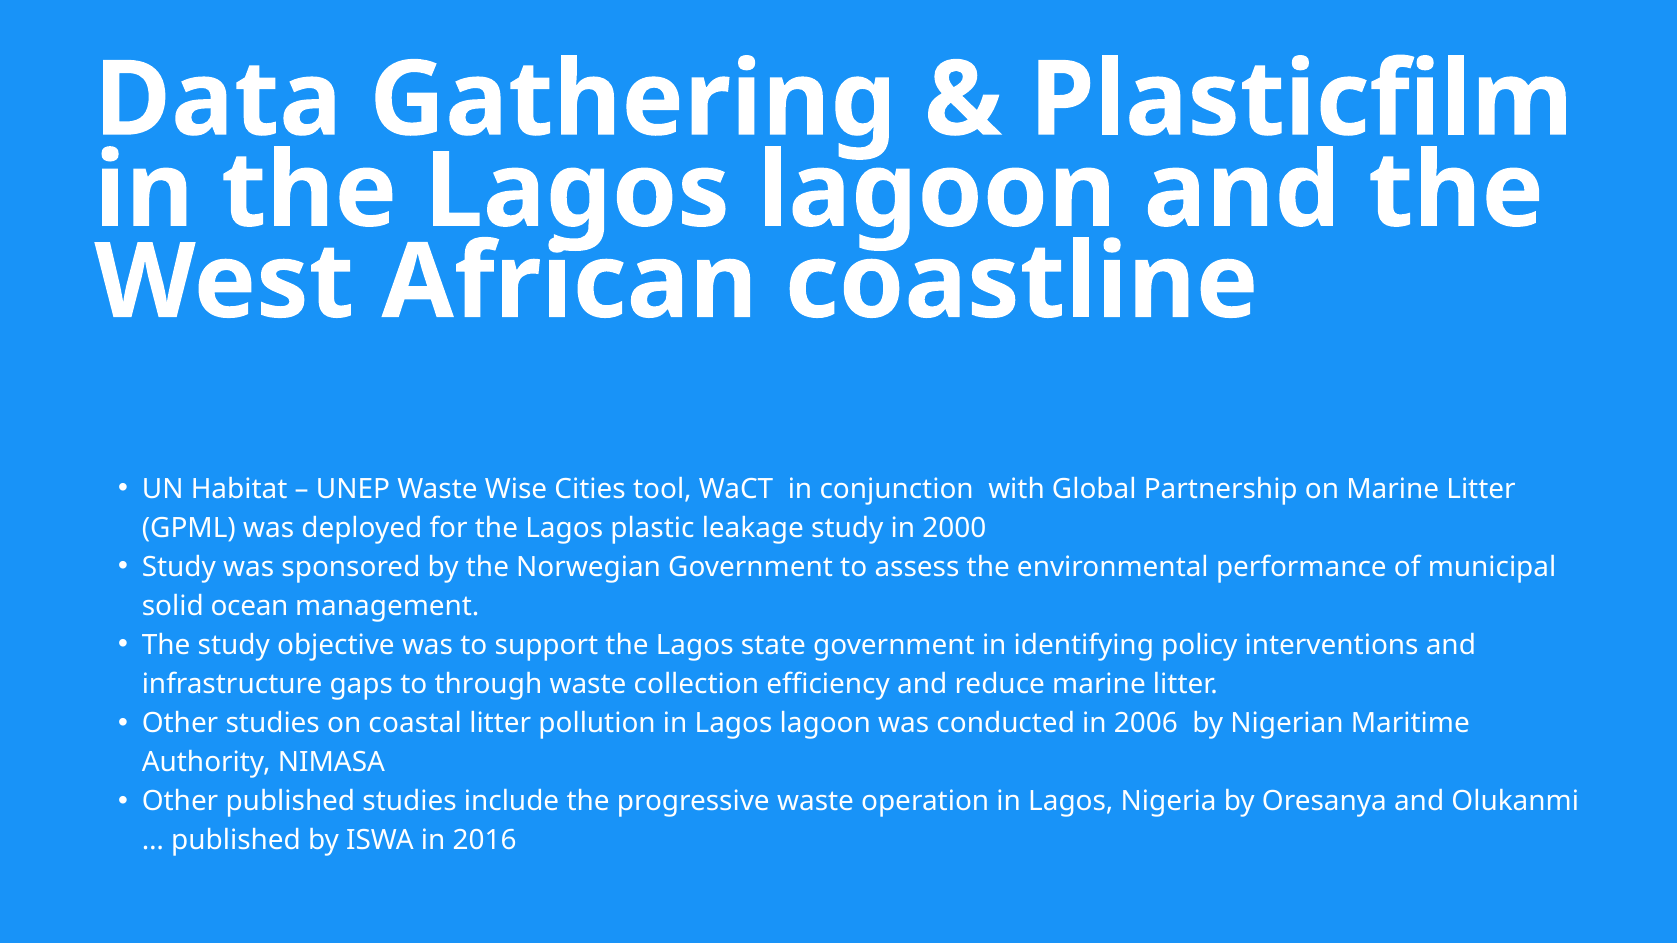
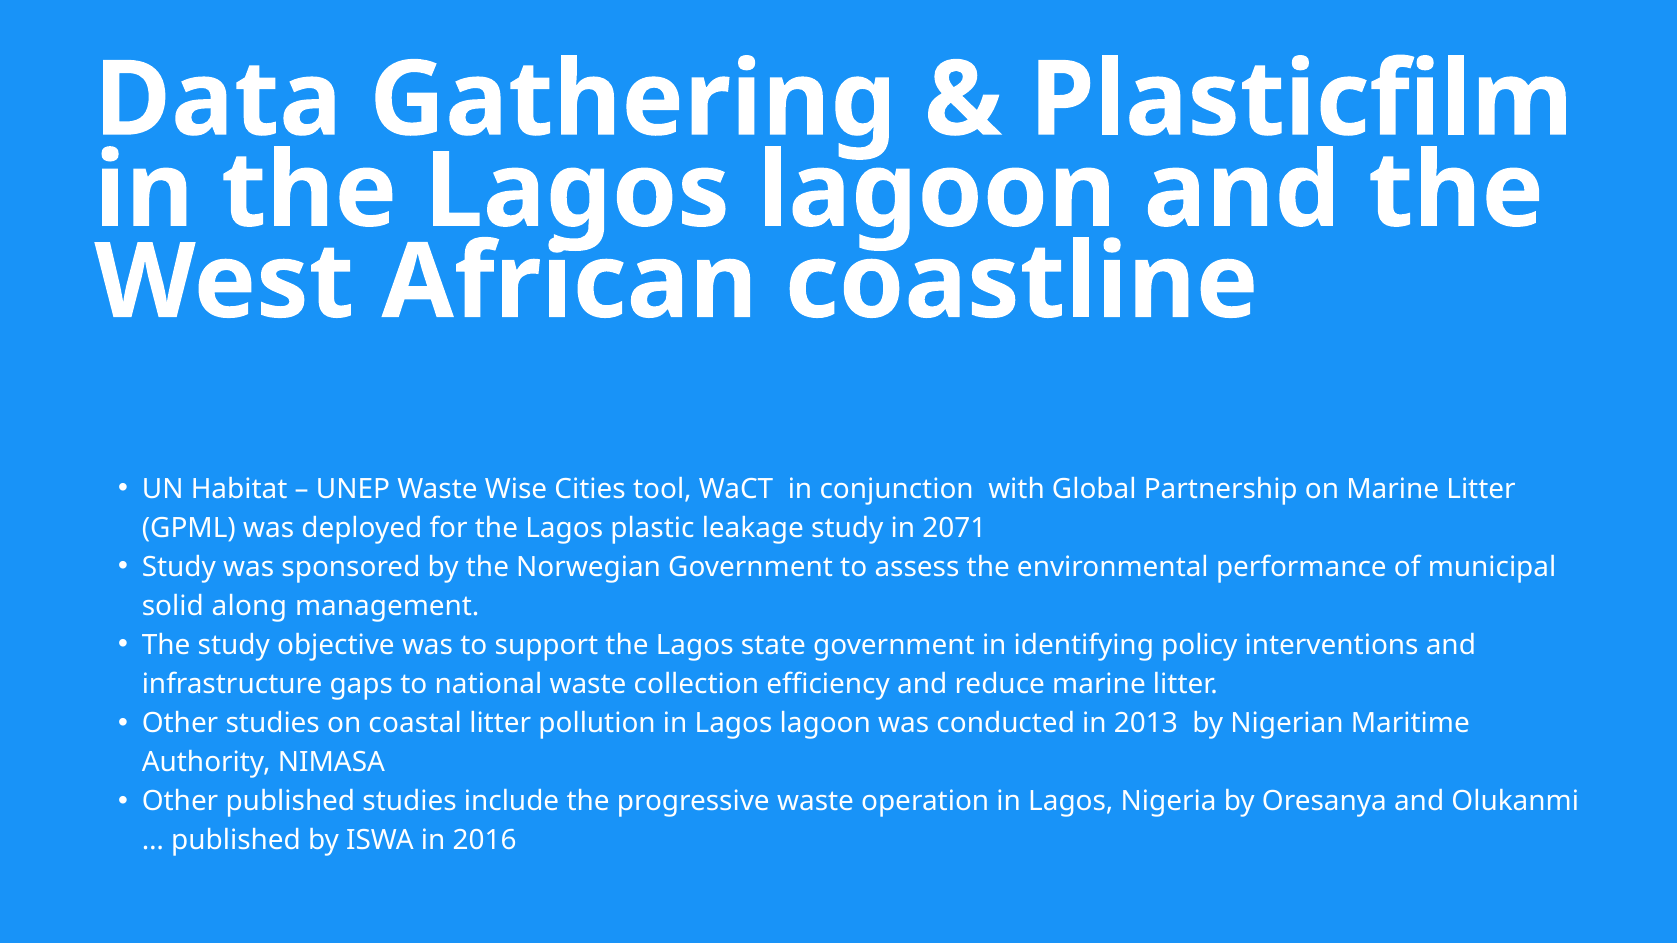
2000: 2000 -> 2071
ocean: ocean -> along
through: through -> national
2006: 2006 -> 2013
